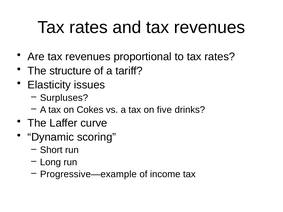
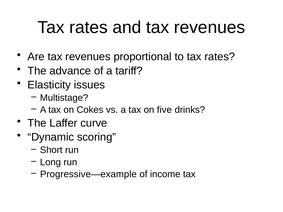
structure: structure -> advance
Surpluses: Surpluses -> Multistage
